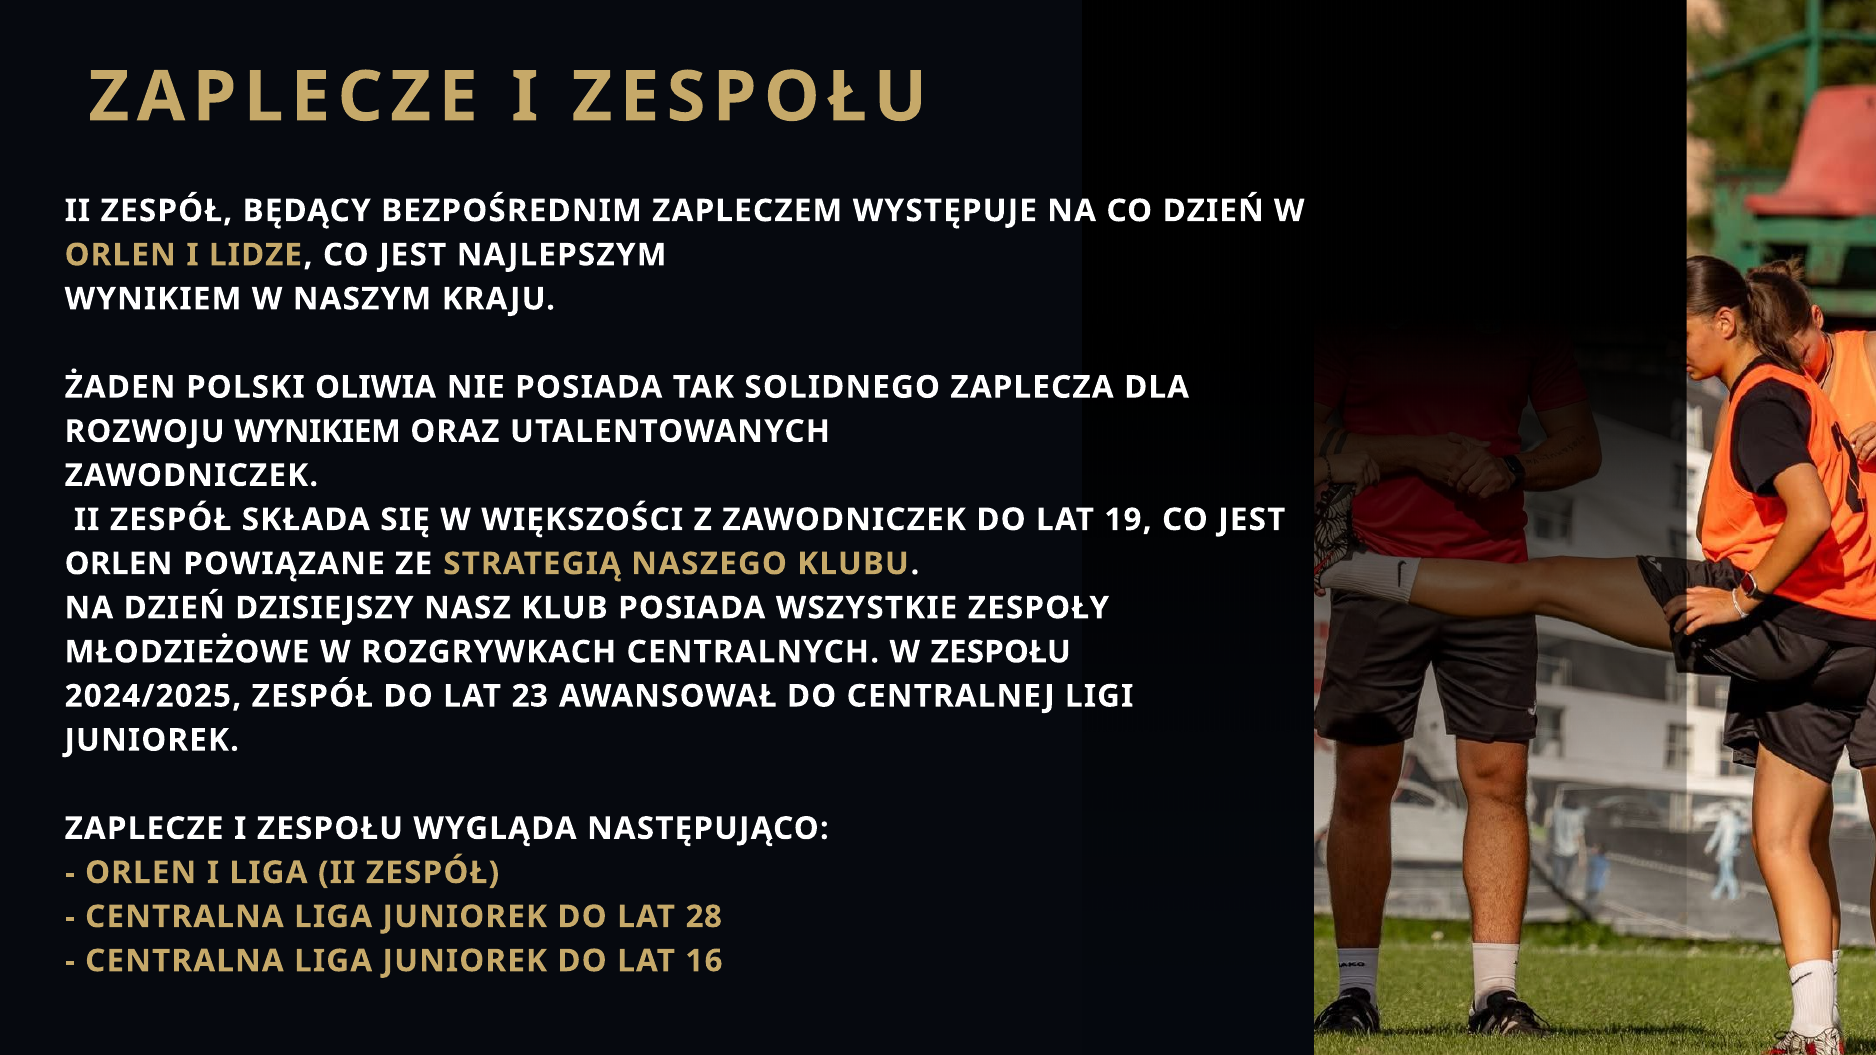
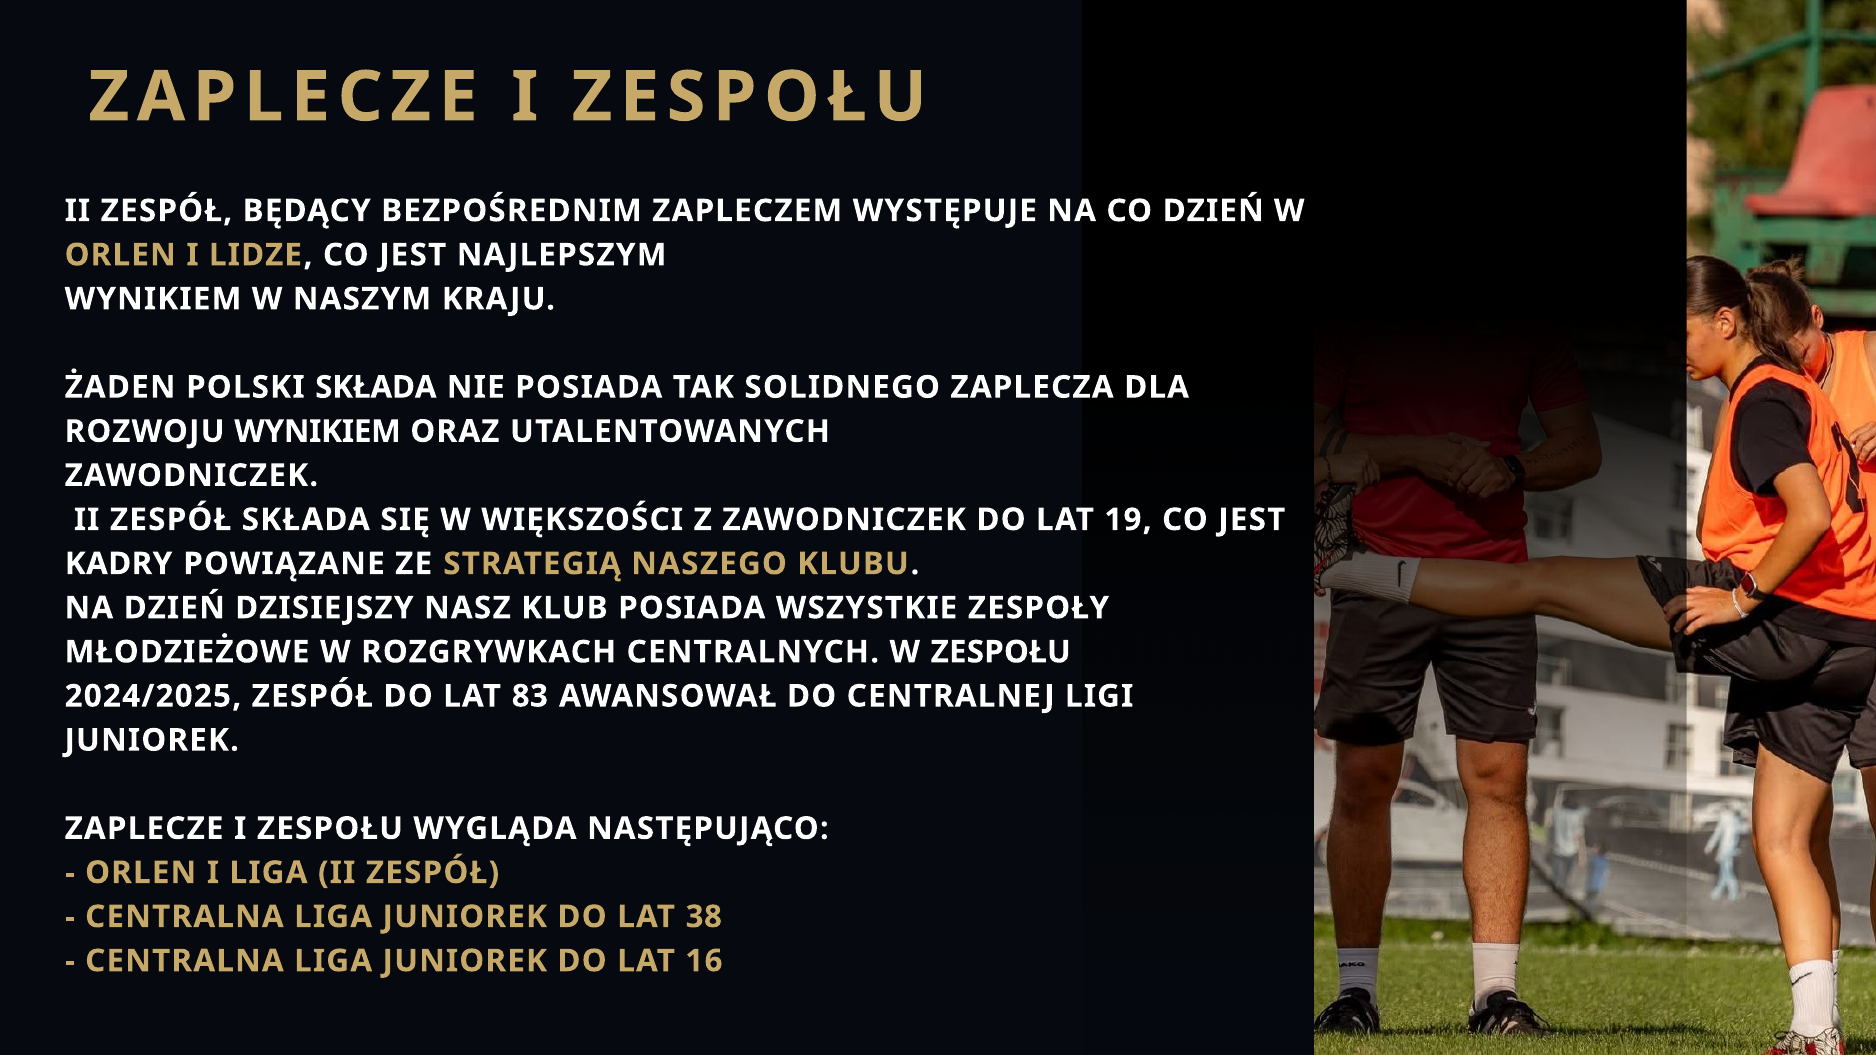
POLSKI OLIWIA: OLIWIA -> SKŁADA
ORLEN at (119, 564): ORLEN -> KADRY
23: 23 -> 83
28: 28 -> 38
